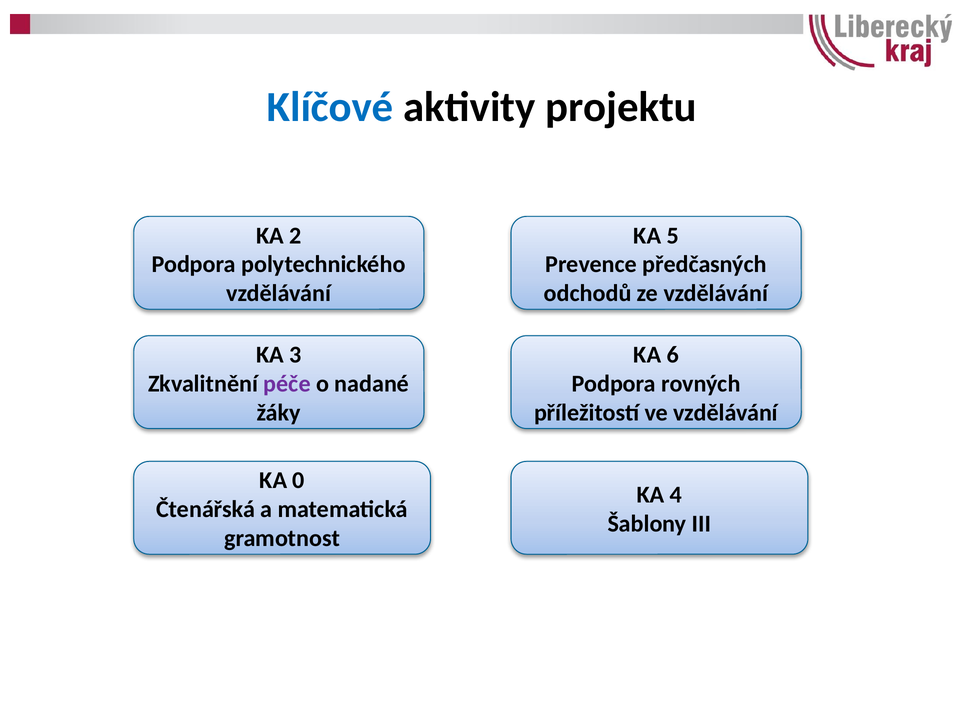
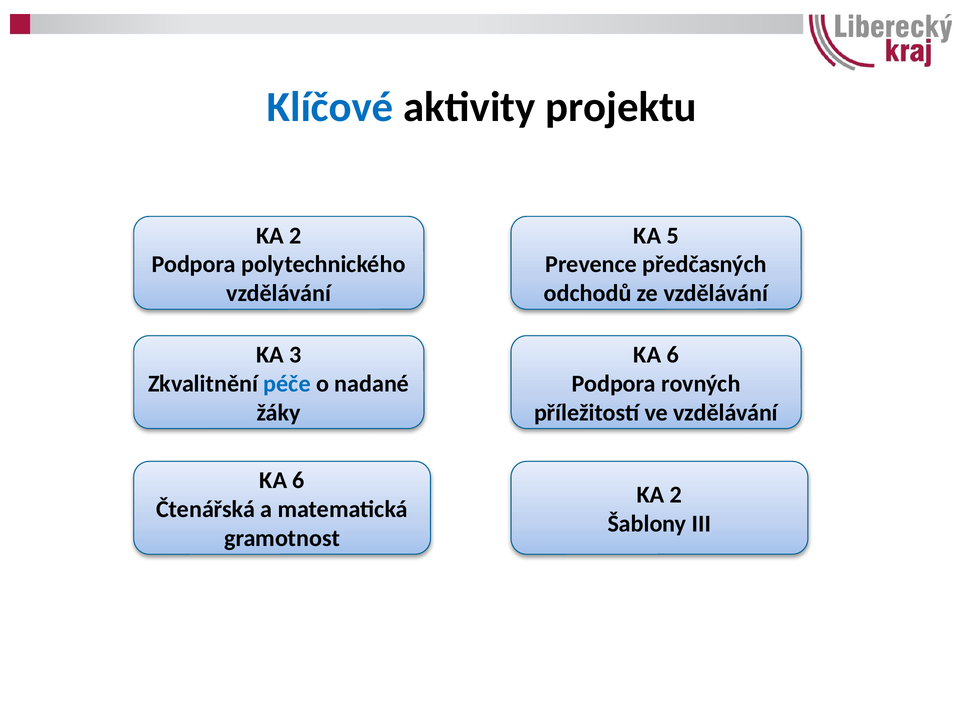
péče colour: purple -> blue
0 at (299, 481): 0 -> 6
4 at (676, 495): 4 -> 2
